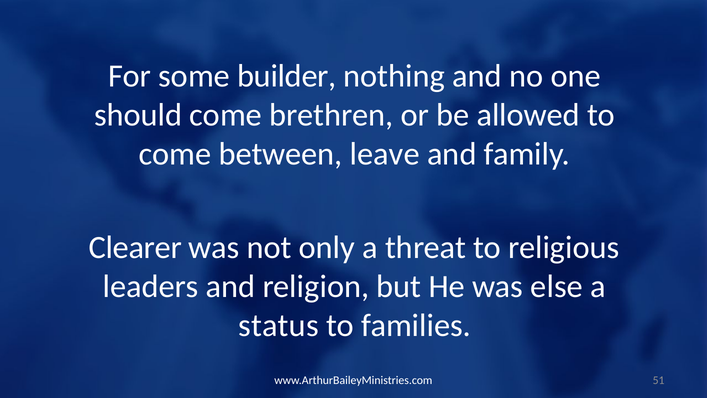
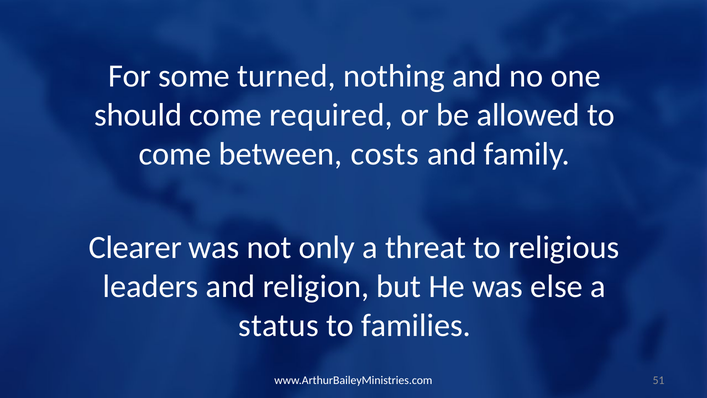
builder: builder -> turned
brethren: brethren -> required
leave: leave -> costs
